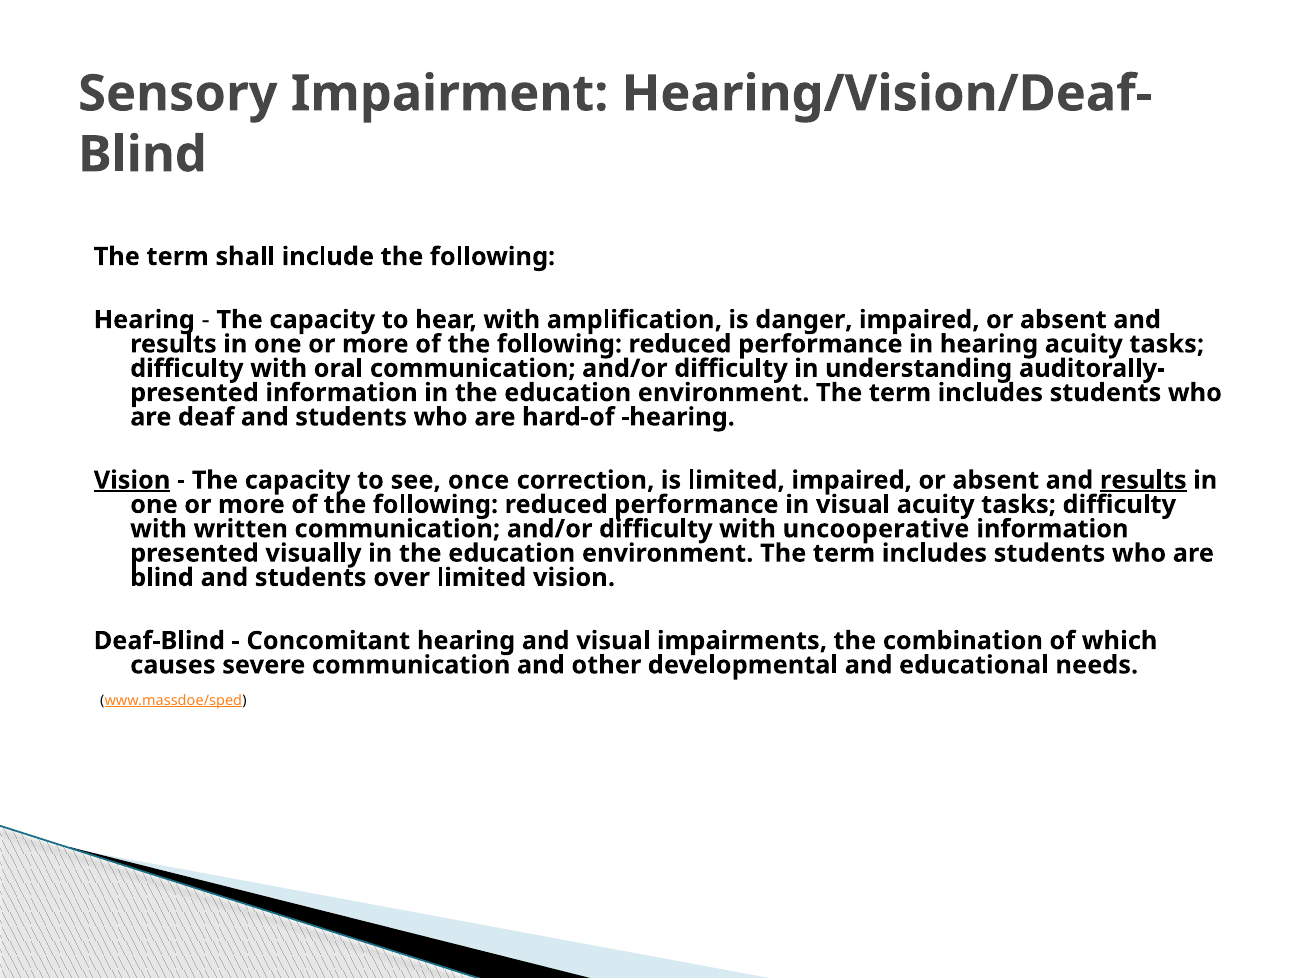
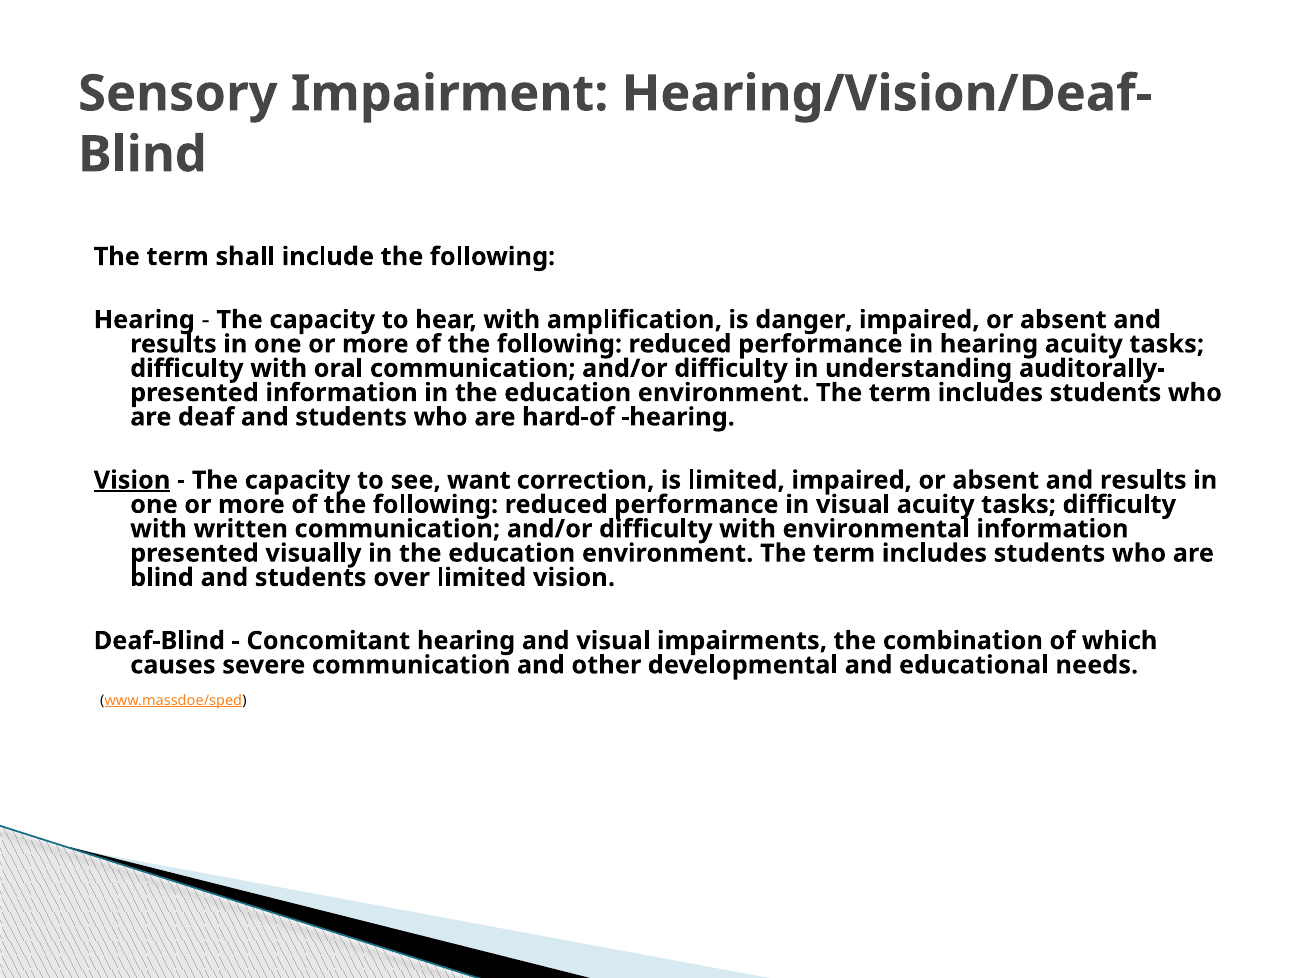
once: once -> want
results at (1143, 480) underline: present -> none
uncooperative: uncooperative -> environmental
